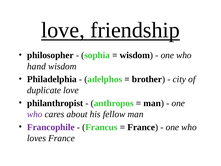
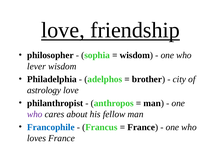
hand: hand -> lever
duplicate: duplicate -> astrology
Francophile colour: purple -> blue
